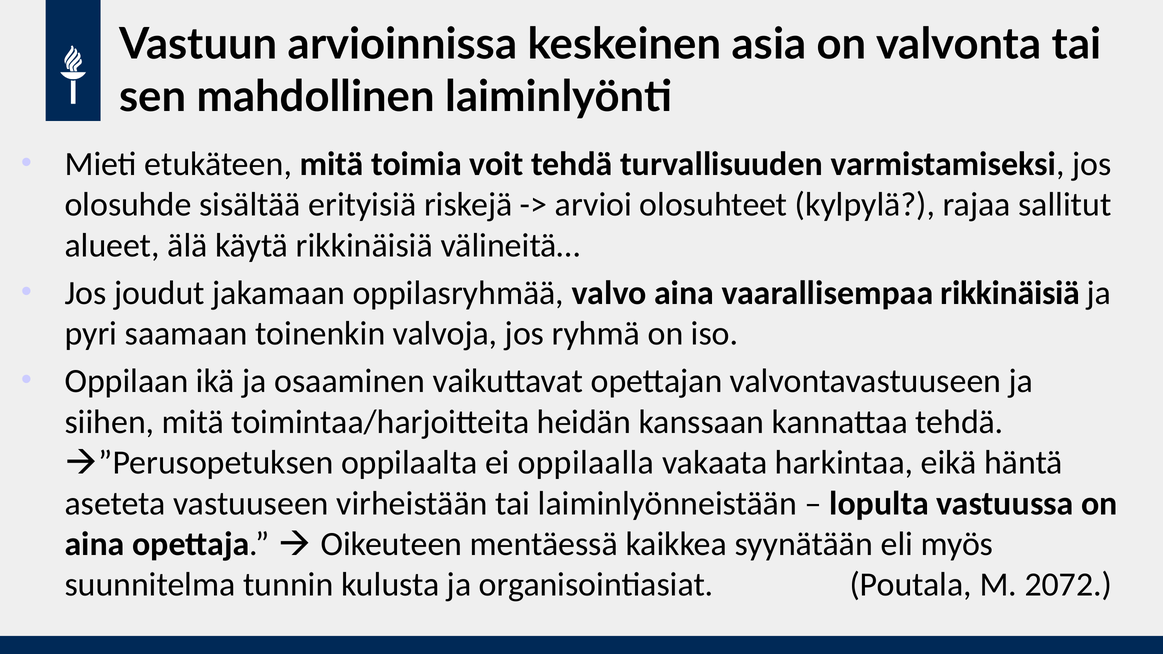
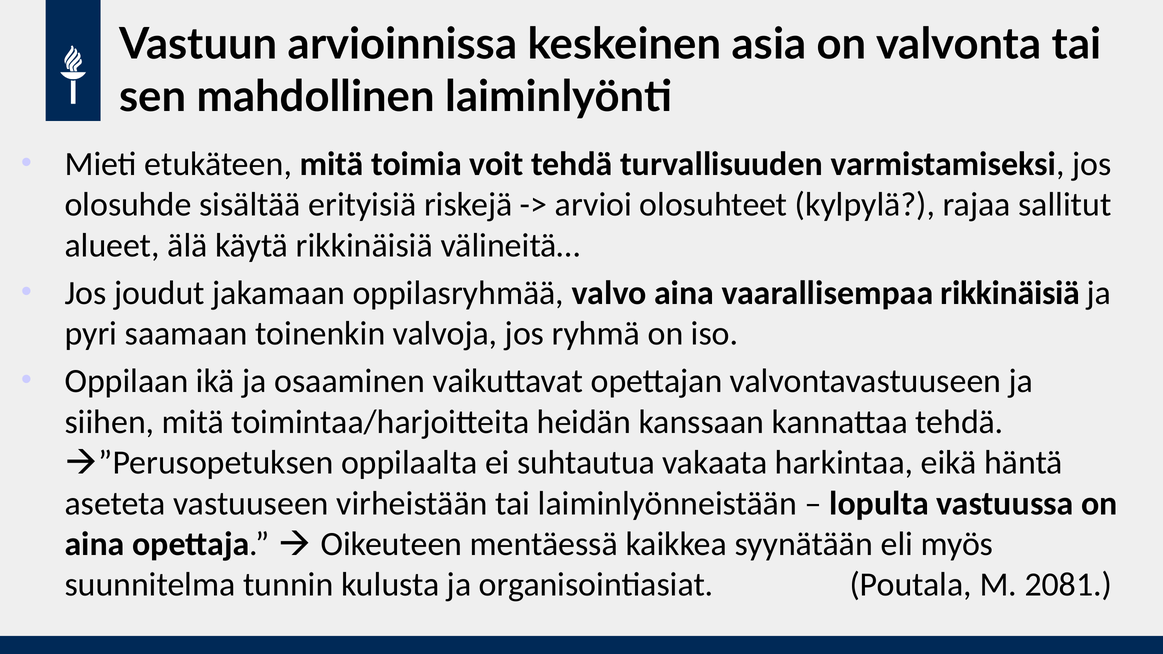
oppilaalla: oppilaalla -> suhtautua
2072: 2072 -> 2081
